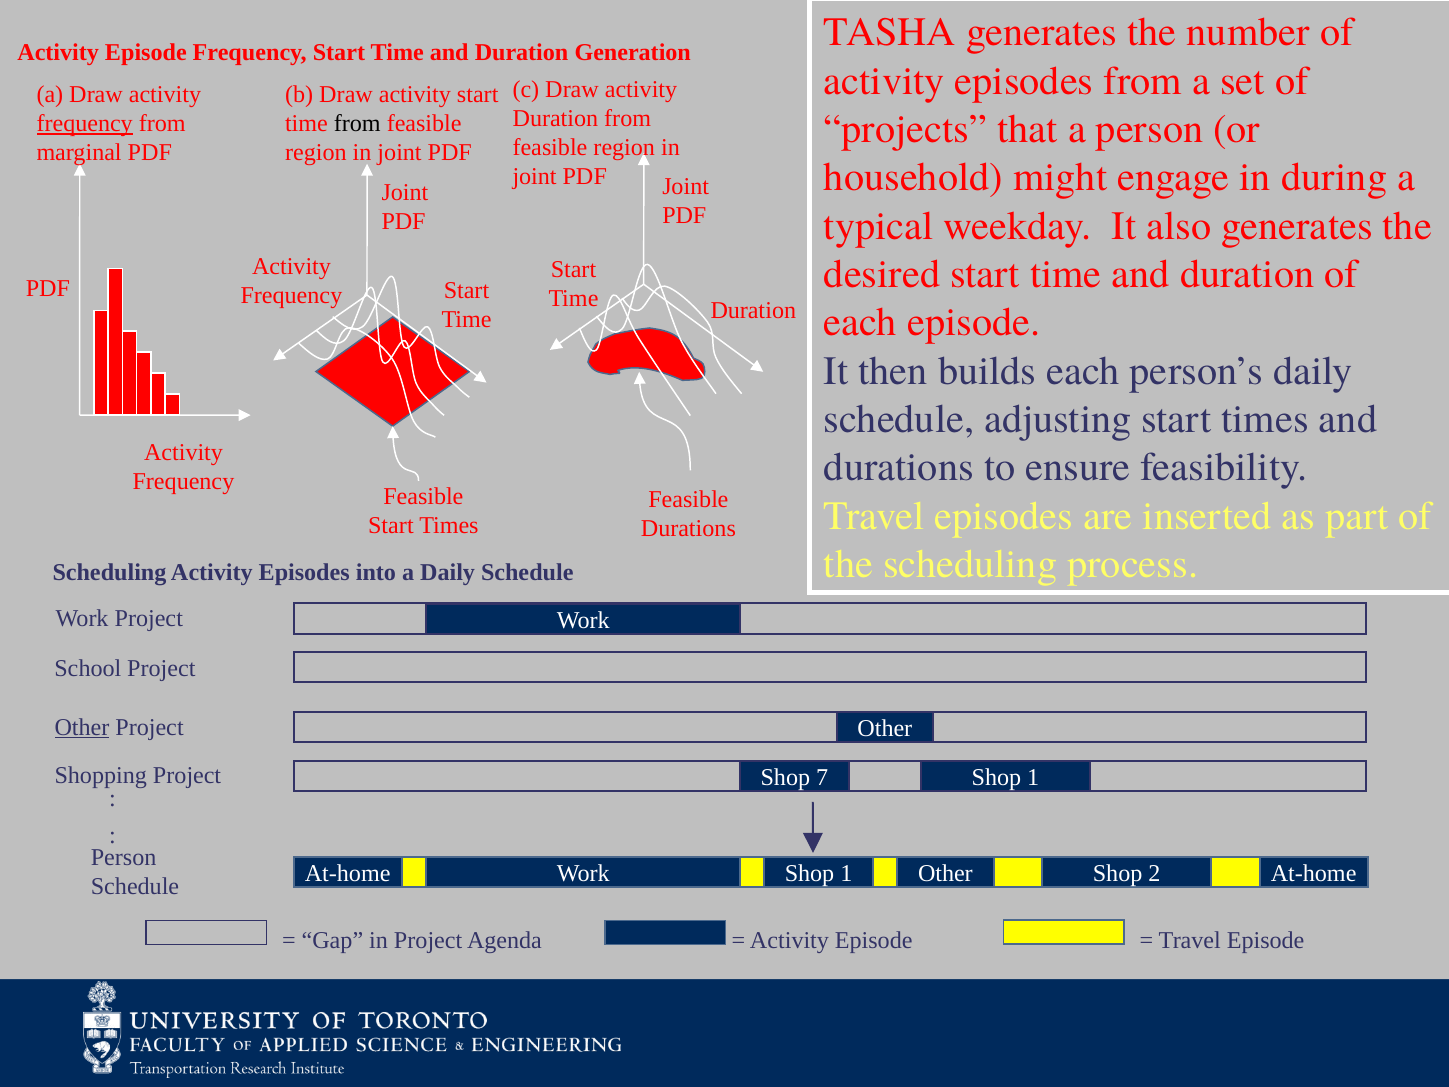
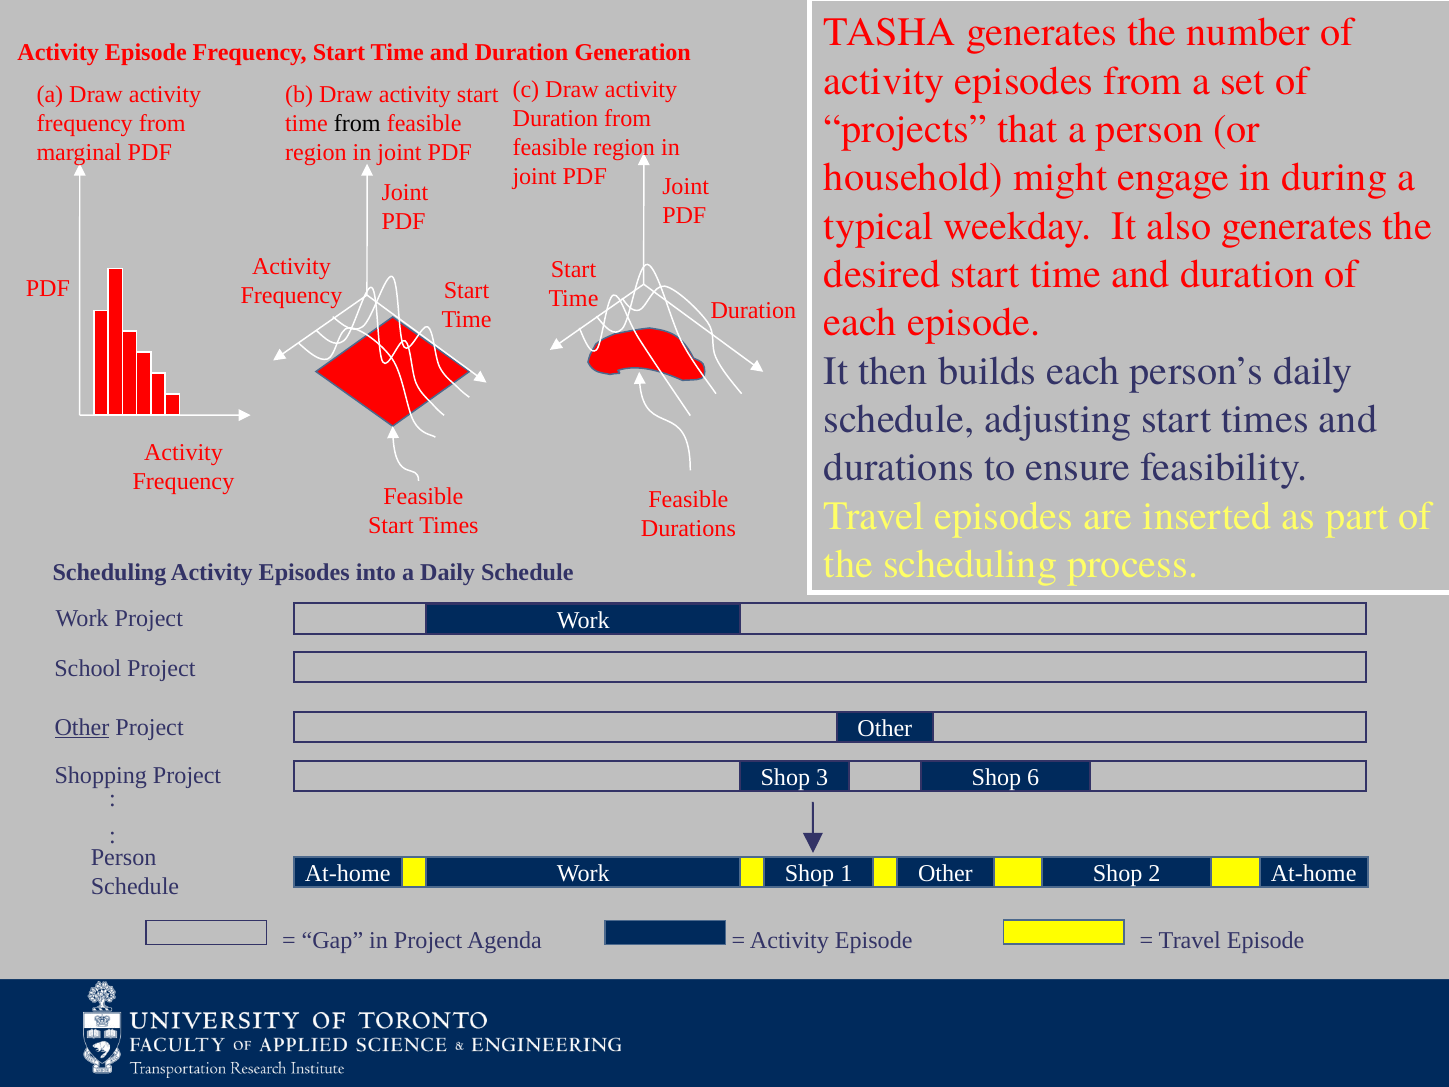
frequency at (85, 124) underline: present -> none
7: 7 -> 3
1 at (1033, 777): 1 -> 6
